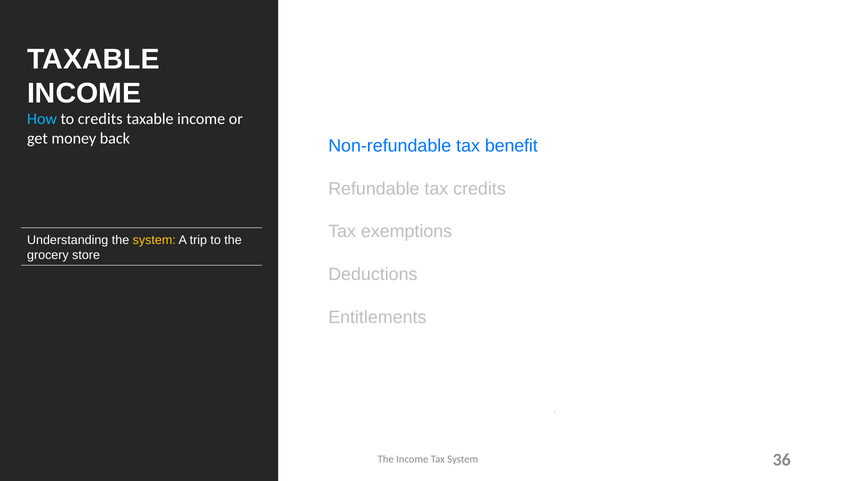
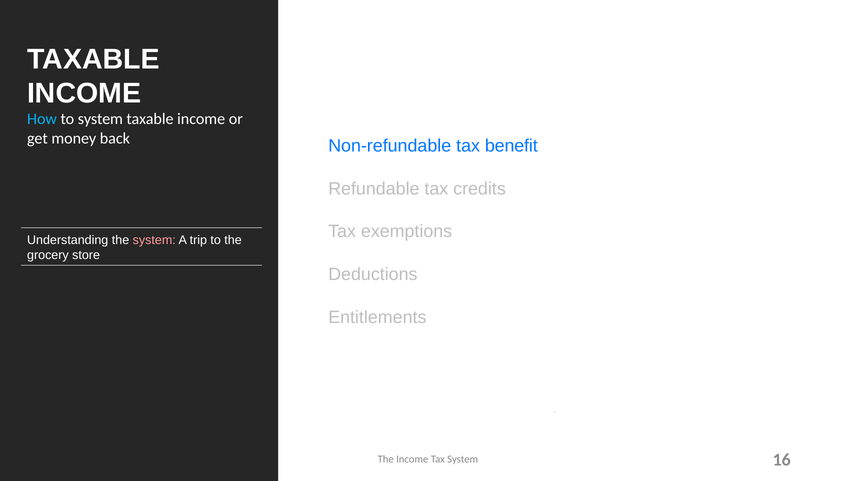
to credits: credits -> system
system at (154, 240) colour: yellow -> pink
36: 36 -> 16
